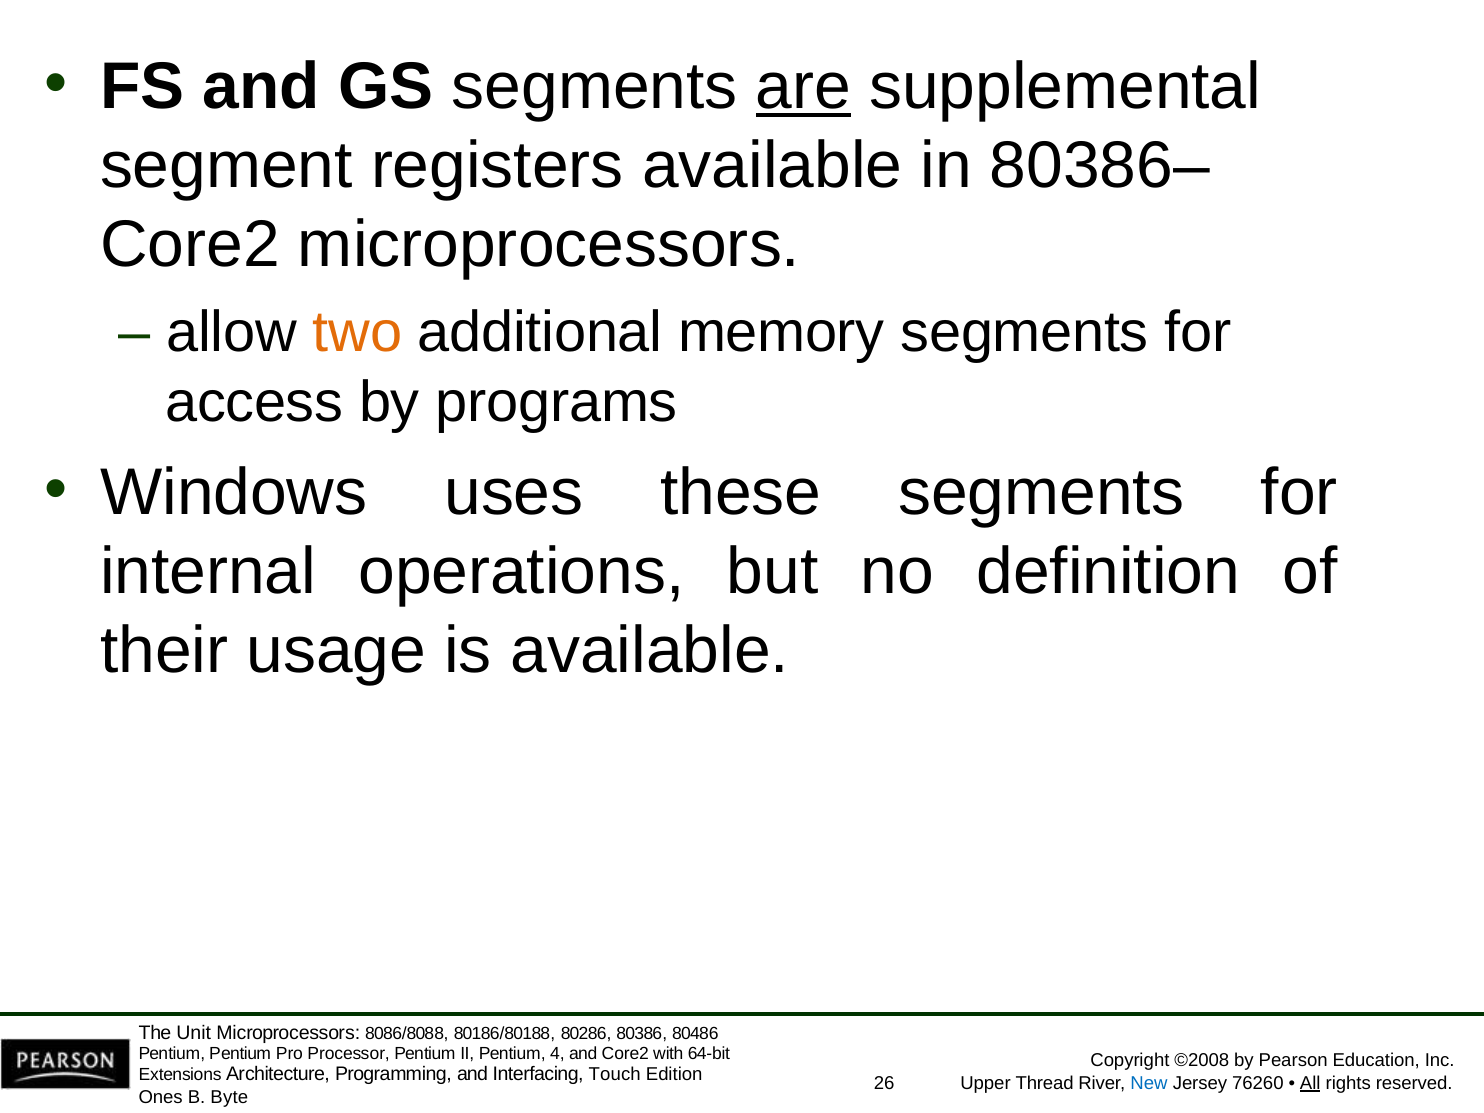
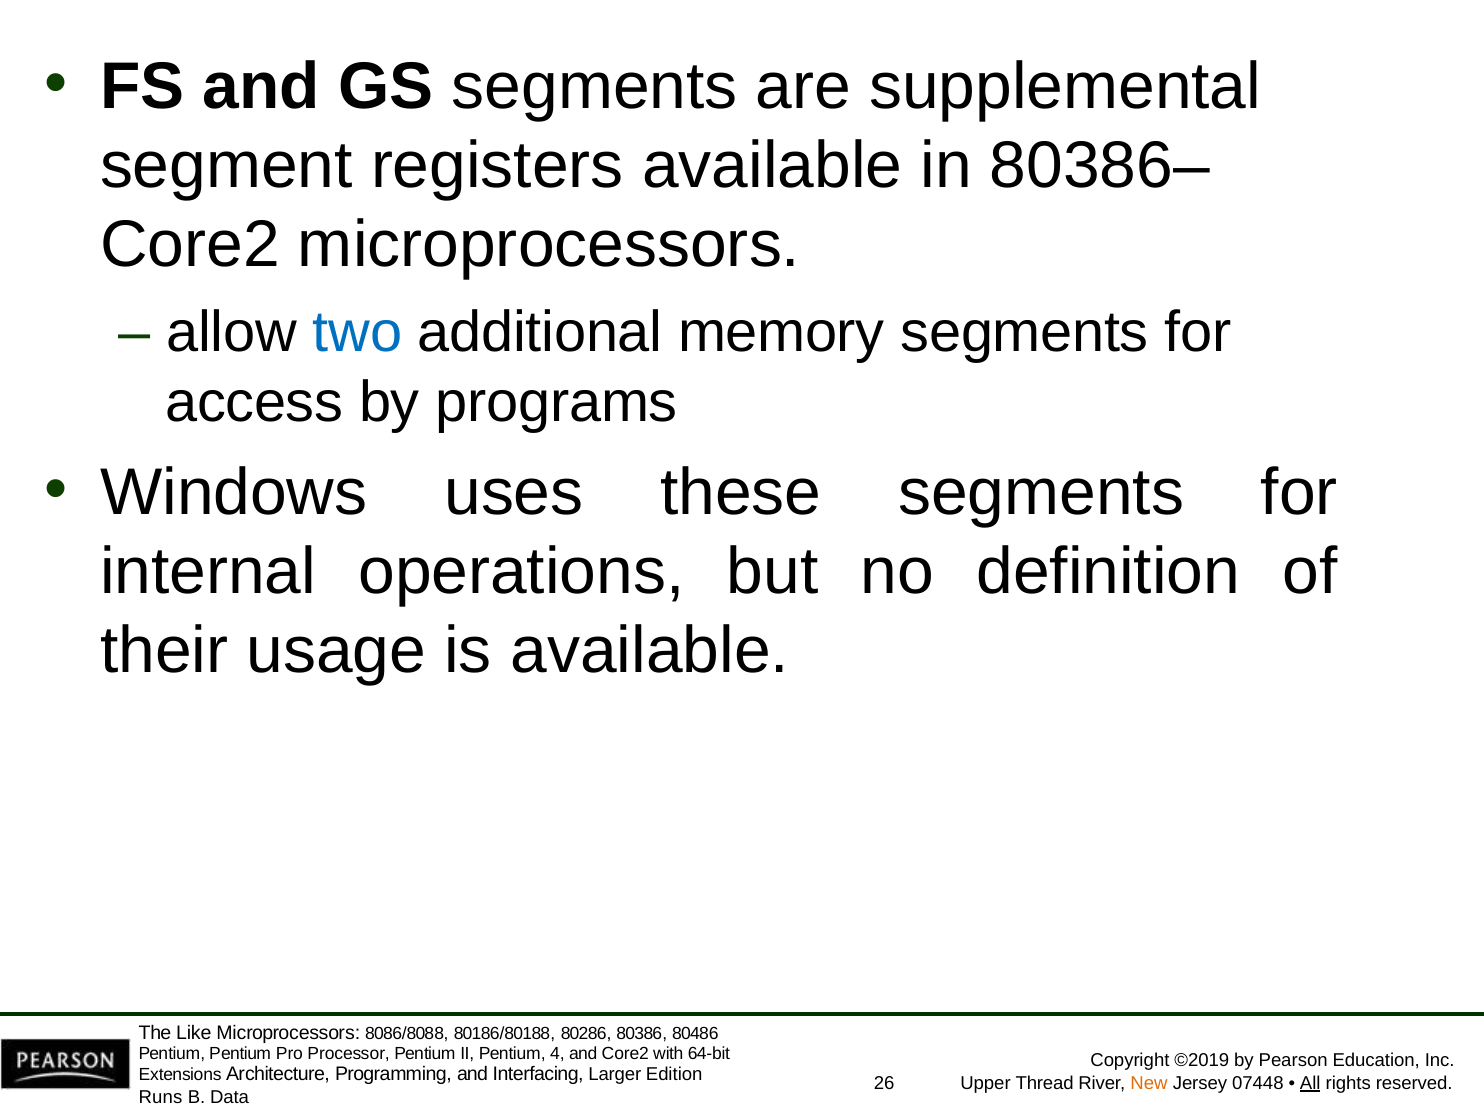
are underline: present -> none
two colour: orange -> blue
Unit: Unit -> Like
©2008: ©2008 -> ©2019
Touch: Touch -> Larger
New colour: blue -> orange
76260: 76260 -> 07448
Ones: Ones -> Runs
Byte: Byte -> Data
